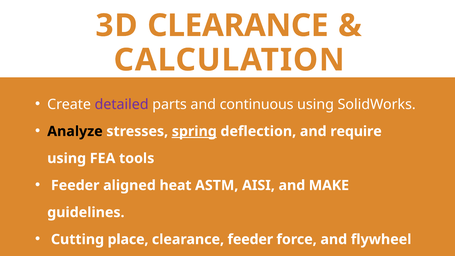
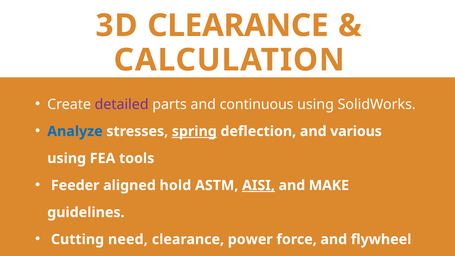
Analyze colour: black -> blue
require: require -> various
heat: heat -> hold
AISI underline: none -> present
place: place -> need
clearance feeder: feeder -> power
